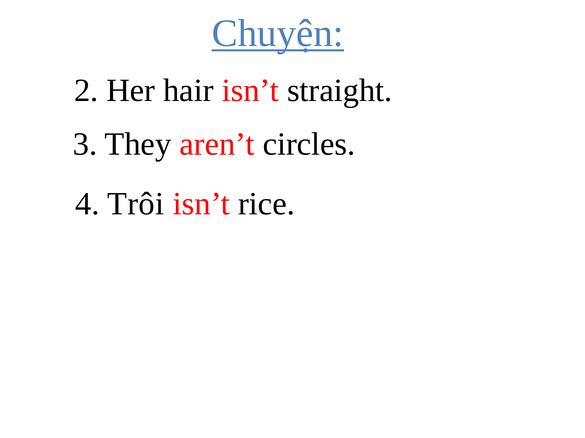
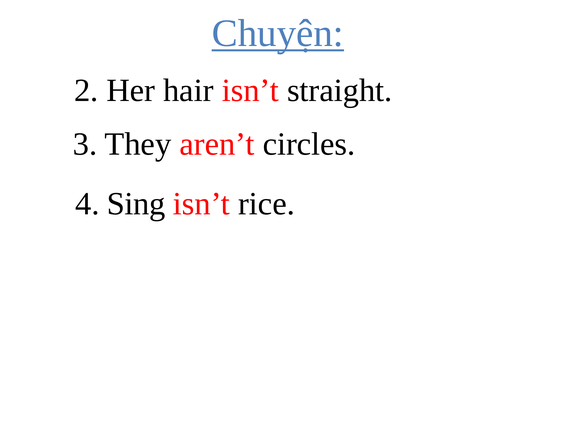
Trôi: Trôi -> Sing
